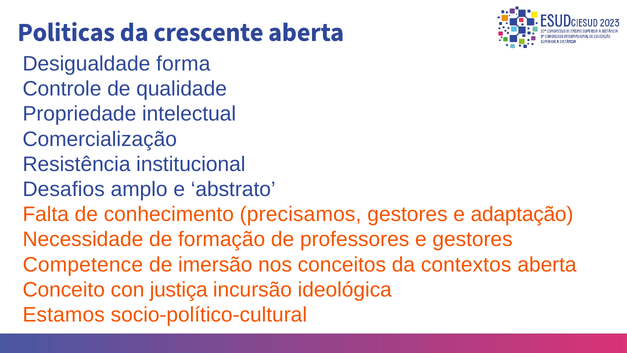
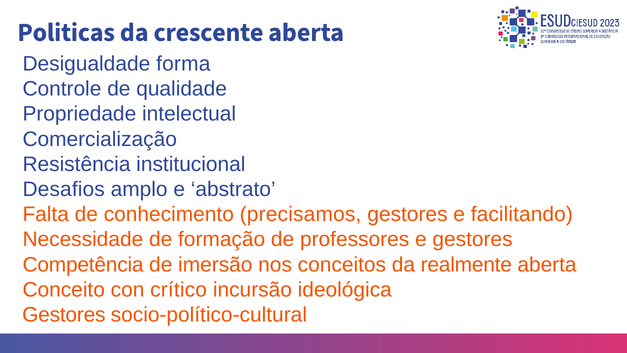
adaptação: adaptação -> facilitando
Competence: Competence -> Competência
contextos: contextos -> realmente
justiça: justiça -> crítico
Estamos at (64, 315): Estamos -> Gestores
